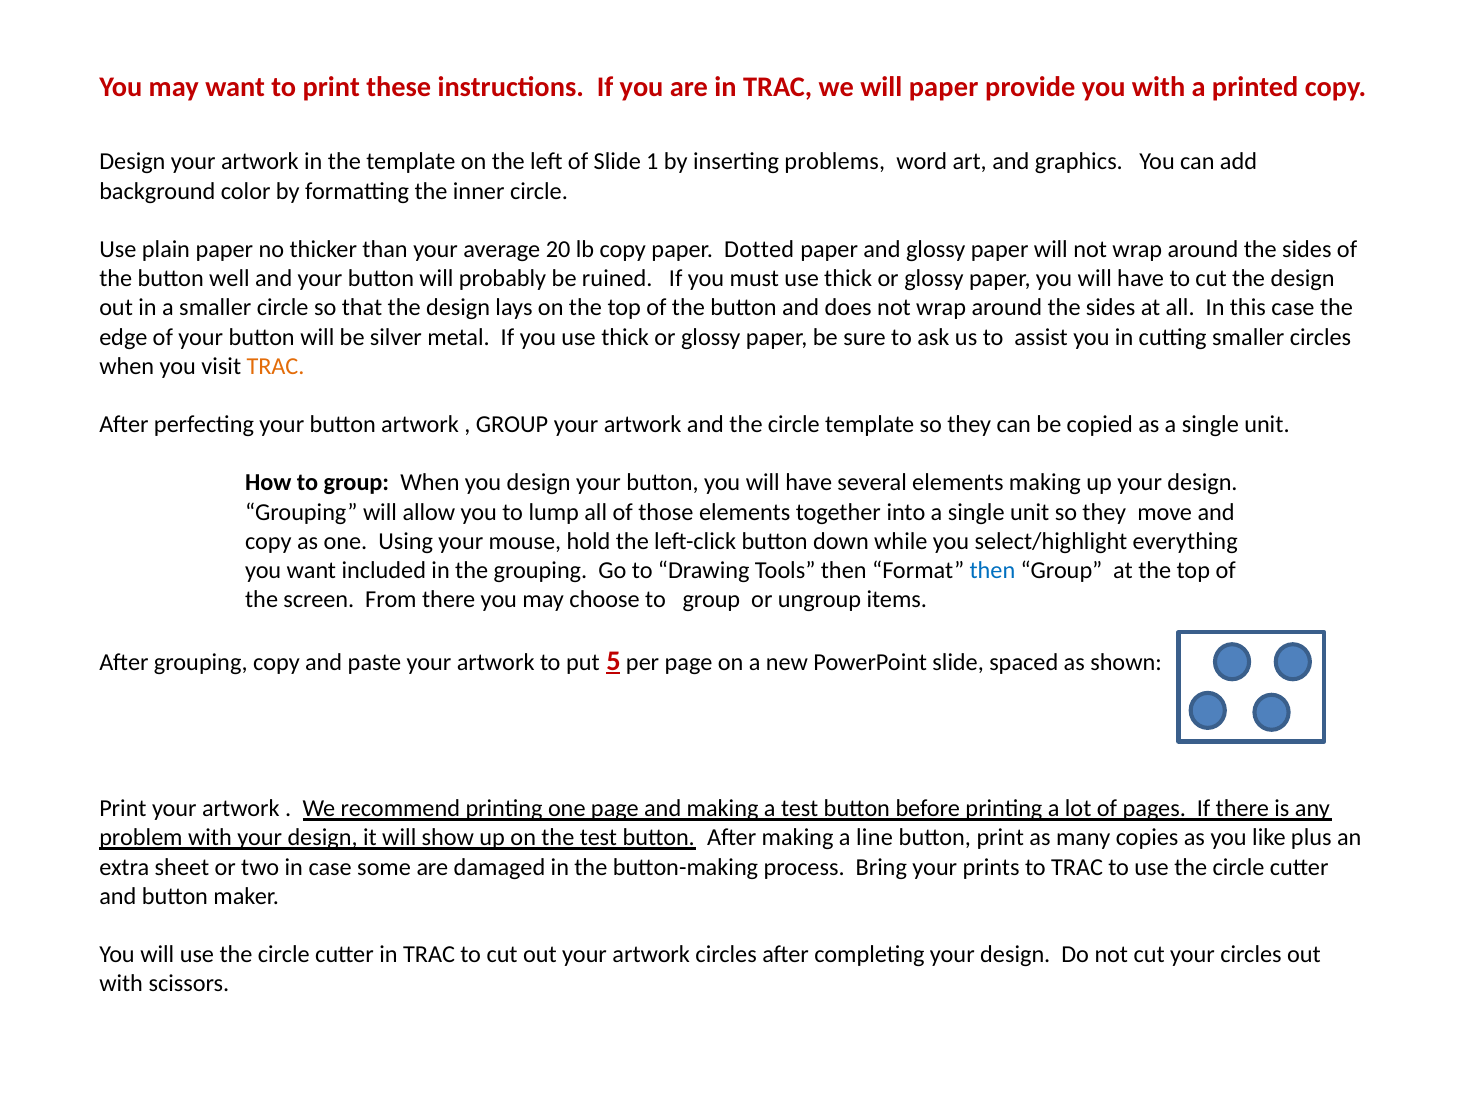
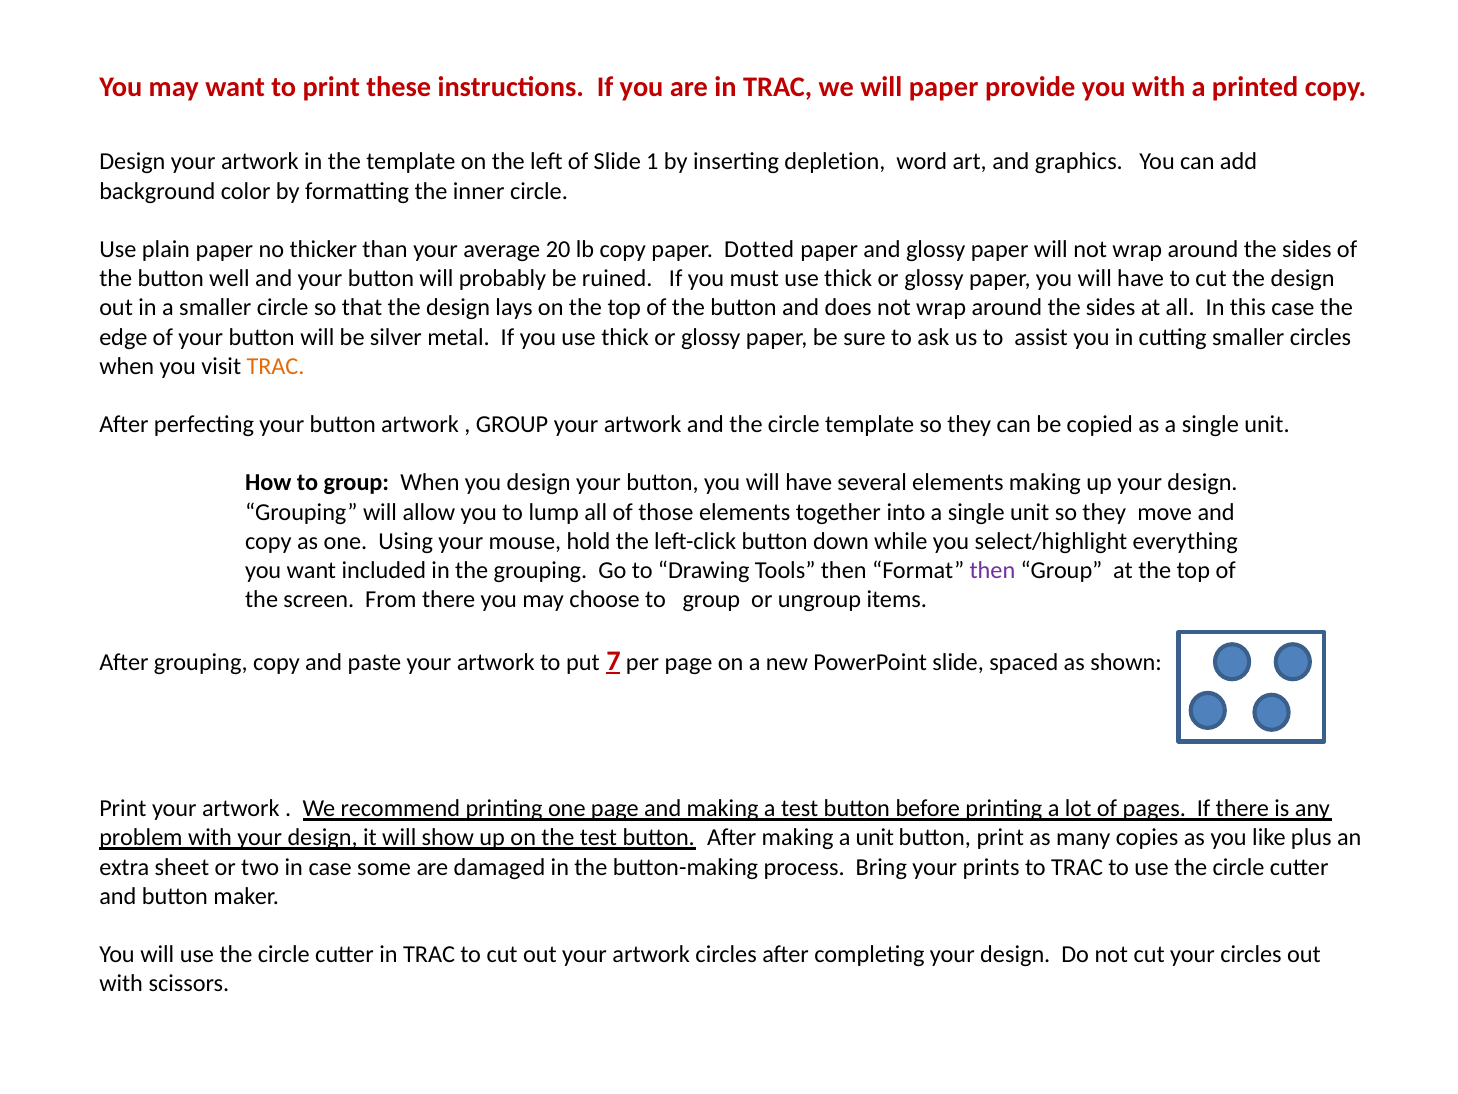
problems: problems -> depletion
then at (992, 570) colour: blue -> purple
5: 5 -> 7
a line: line -> unit
